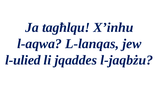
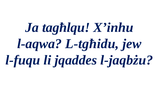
L-lanqas: L-lanqas -> L-tgħidu
l-ulied: l-ulied -> l-fuqu
